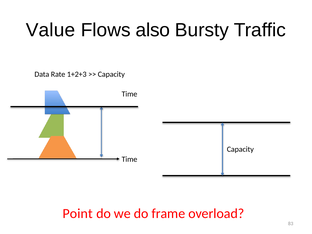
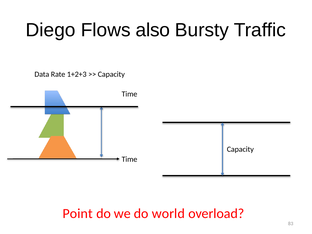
Value: Value -> Diego
frame: frame -> world
